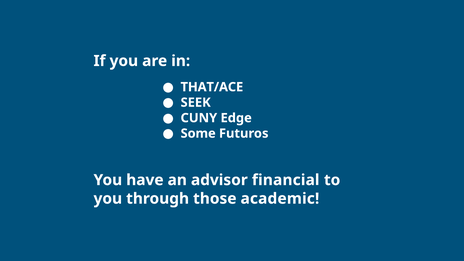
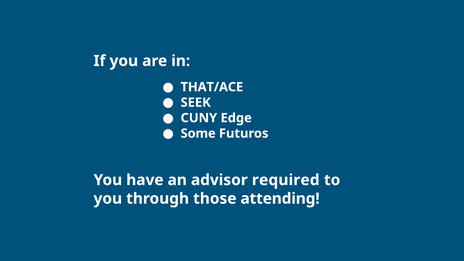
financial: financial -> required
academic: academic -> attending
